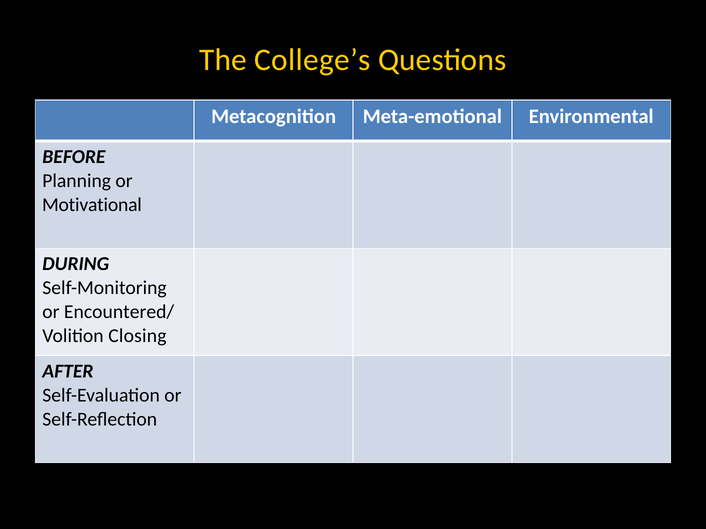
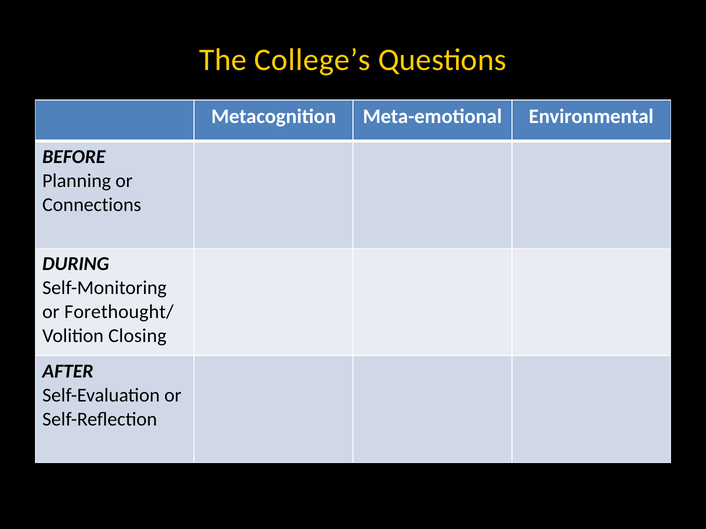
Motivational: Motivational -> Connections
Encountered/: Encountered/ -> Forethought/
